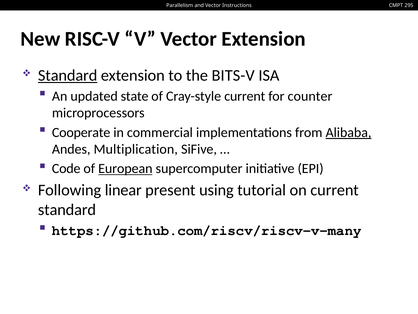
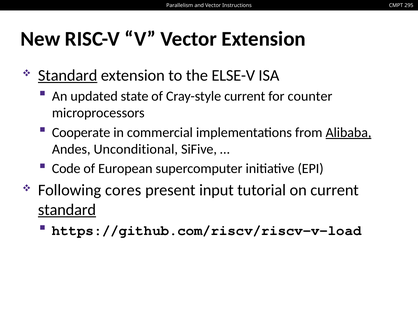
BITS-V: BITS-V -> ELSE-V
Multiplication: Multiplication -> Unconditional
European underline: present -> none
linear: linear -> cores
using: using -> input
standard at (67, 209) underline: none -> present
https://github.com/riscv/riscv-v-many: https://github.com/riscv/riscv-v-many -> https://github.com/riscv/riscv-v-load
